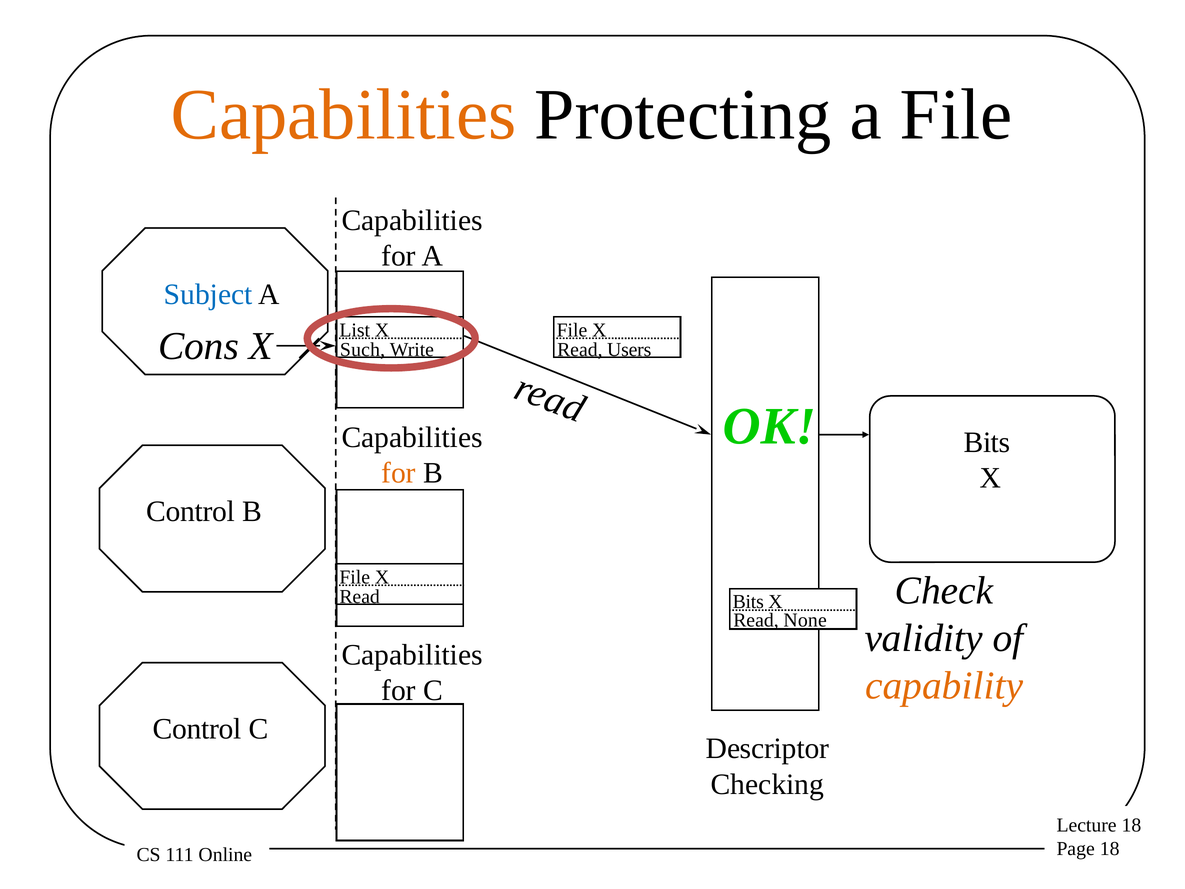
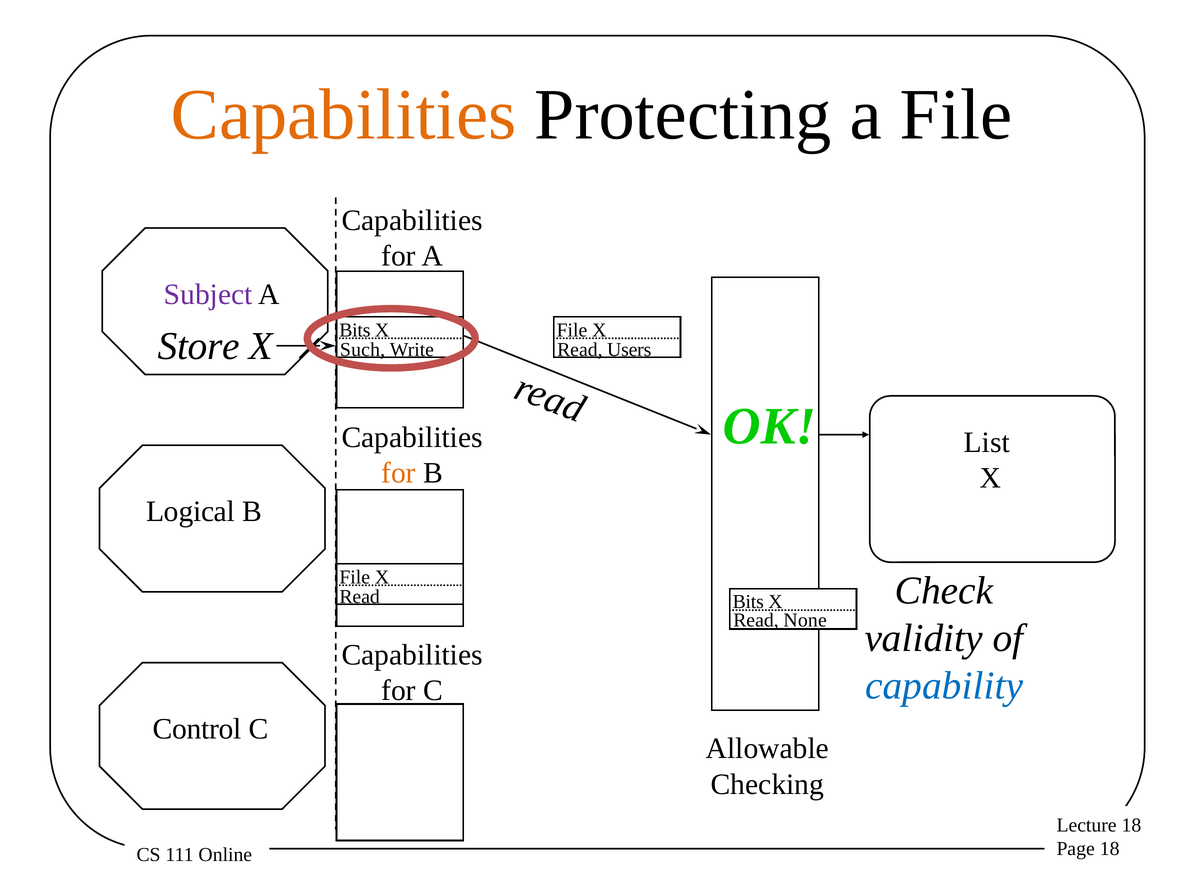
Subject colour: blue -> purple
List at (355, 330): List -> Bits
Cons: Cons -> Store
Bits at (987, 442): Bits -> List
Control at (191, 511): Control -> Logical
capability colour: orange -> blue
Descriptor: Descriptor -> Allowable
